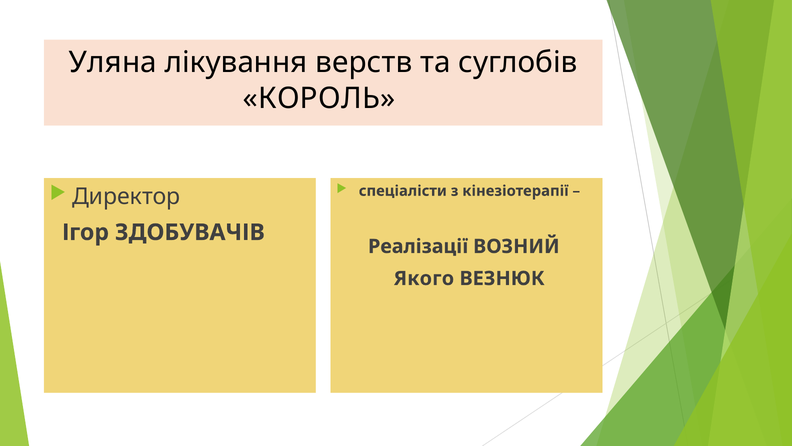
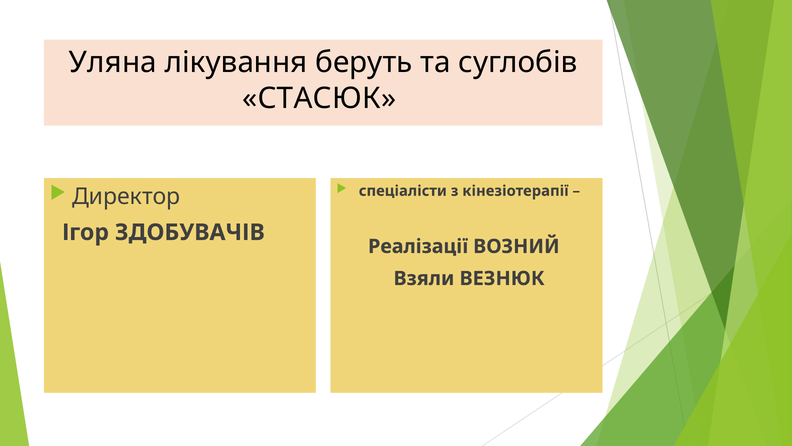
верств: верств -> беруть
КОРОЛЬ: КОРОЛЬ -> СТАСЮК
Якого: Якого -> Взяли
